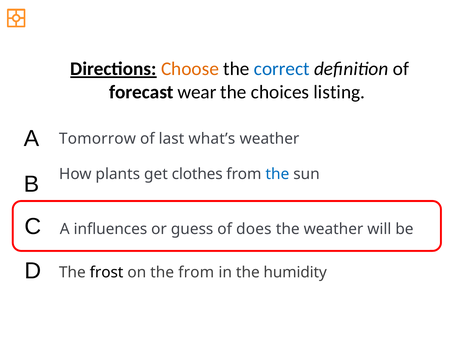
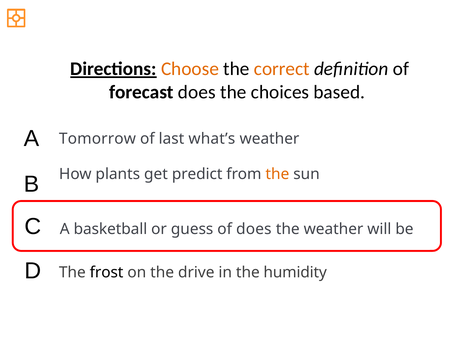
correct colour: blue -> orange
forecast wear: wear -> does
listing: listing -> based
clothes: clothes -> predict
the at (277, 174) colour: blue -> orange
influences: influences -> basketball
the from: from -> drive
